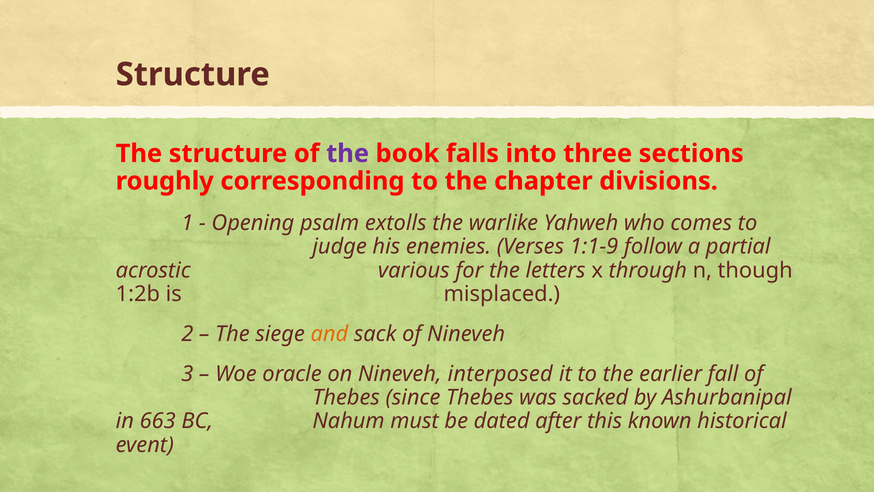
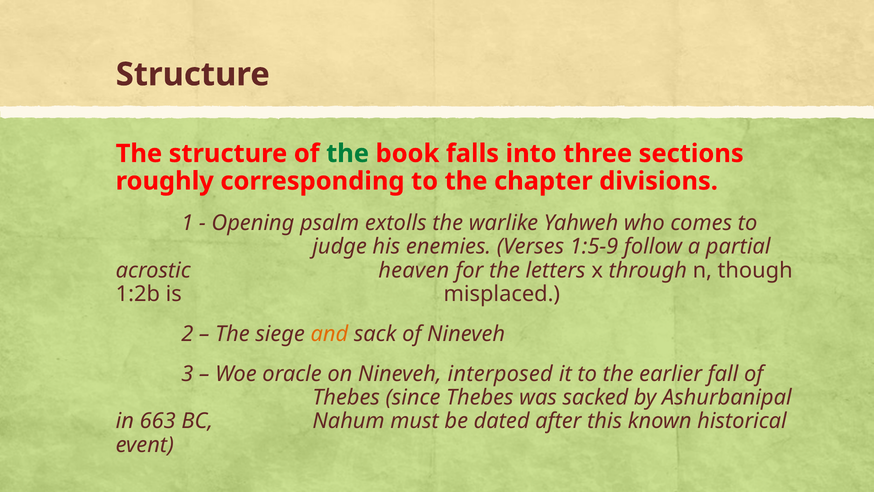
the at (348, 154) colour: purple -> green
1:1-9: 1:1-9 -> 1:5-9
various: various -> heaven
